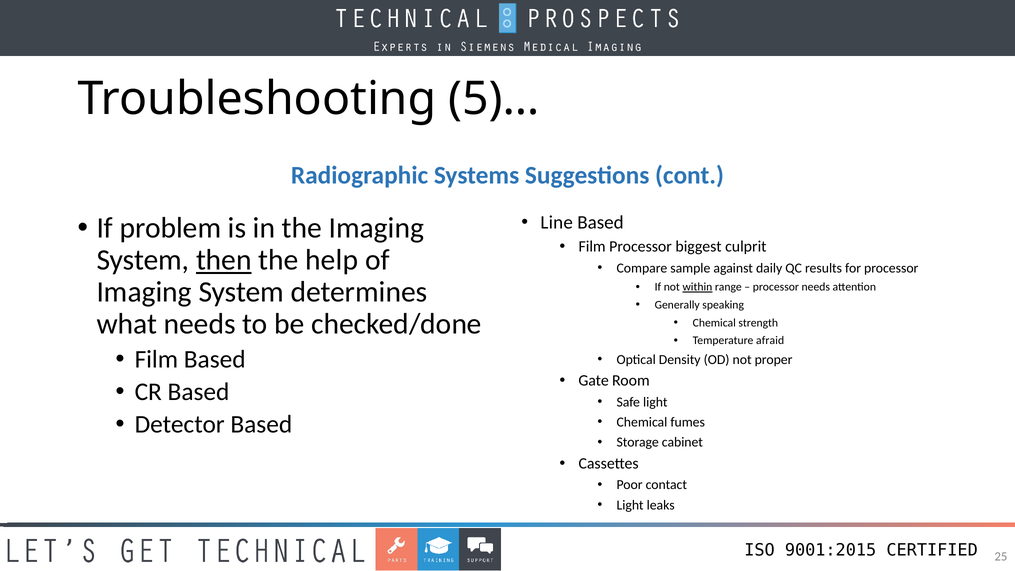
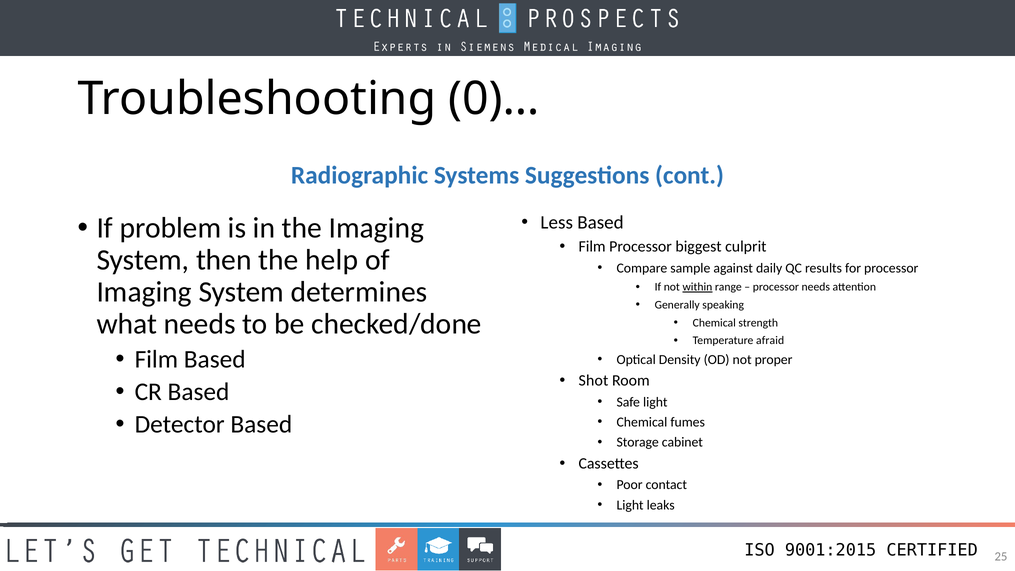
5)…: 5)… -> 0)…
Line: Line -> Less
then underline: present -> none
Gate: Gate -> Shot
